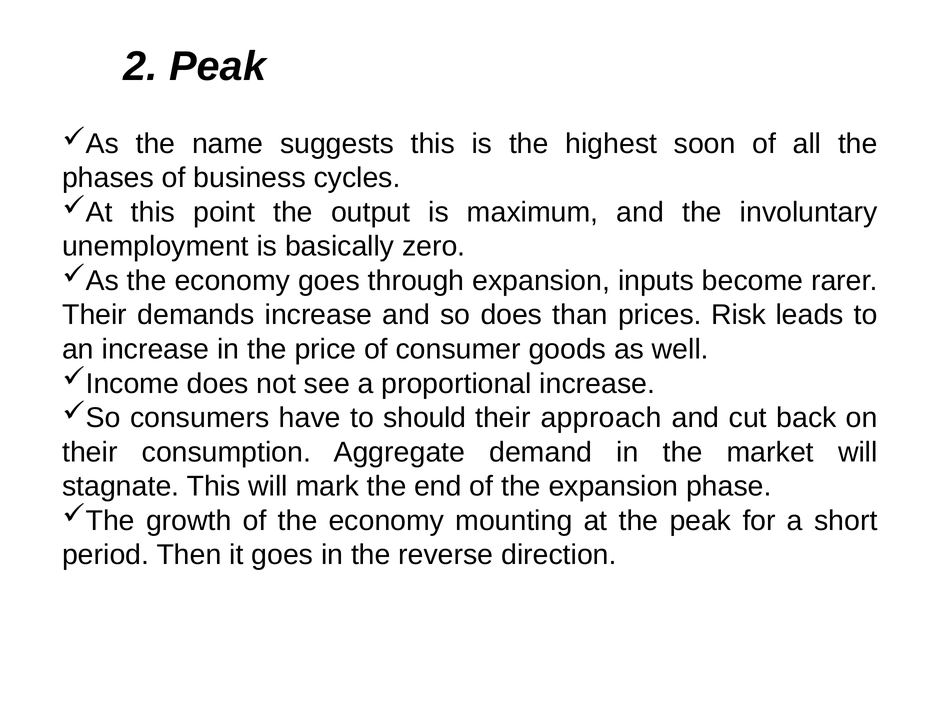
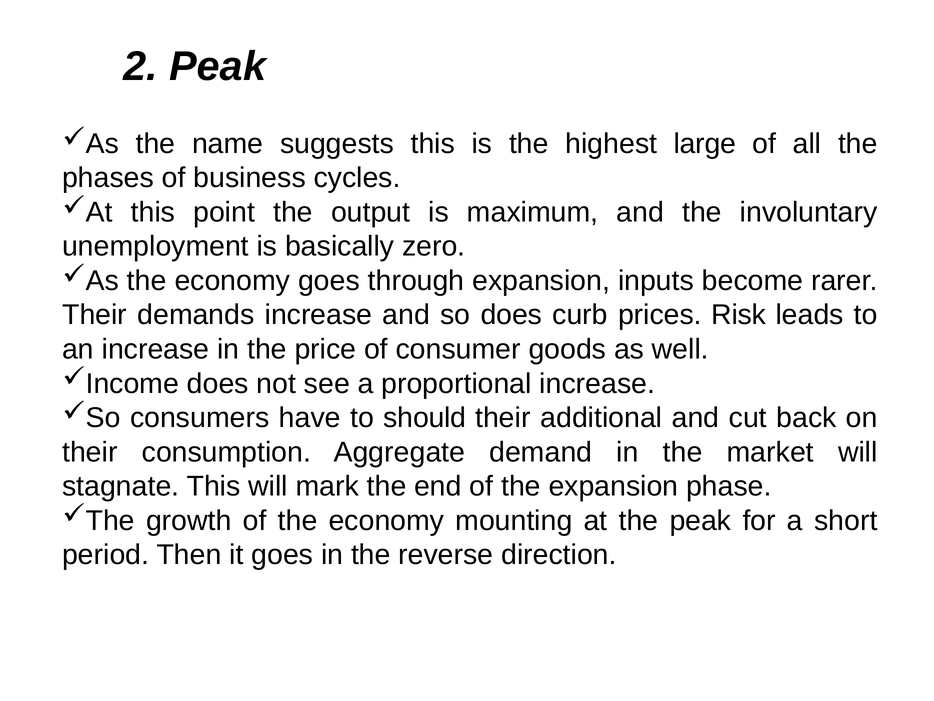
soon: soon -> large
than: than -> curb
approach: approach -> additional
